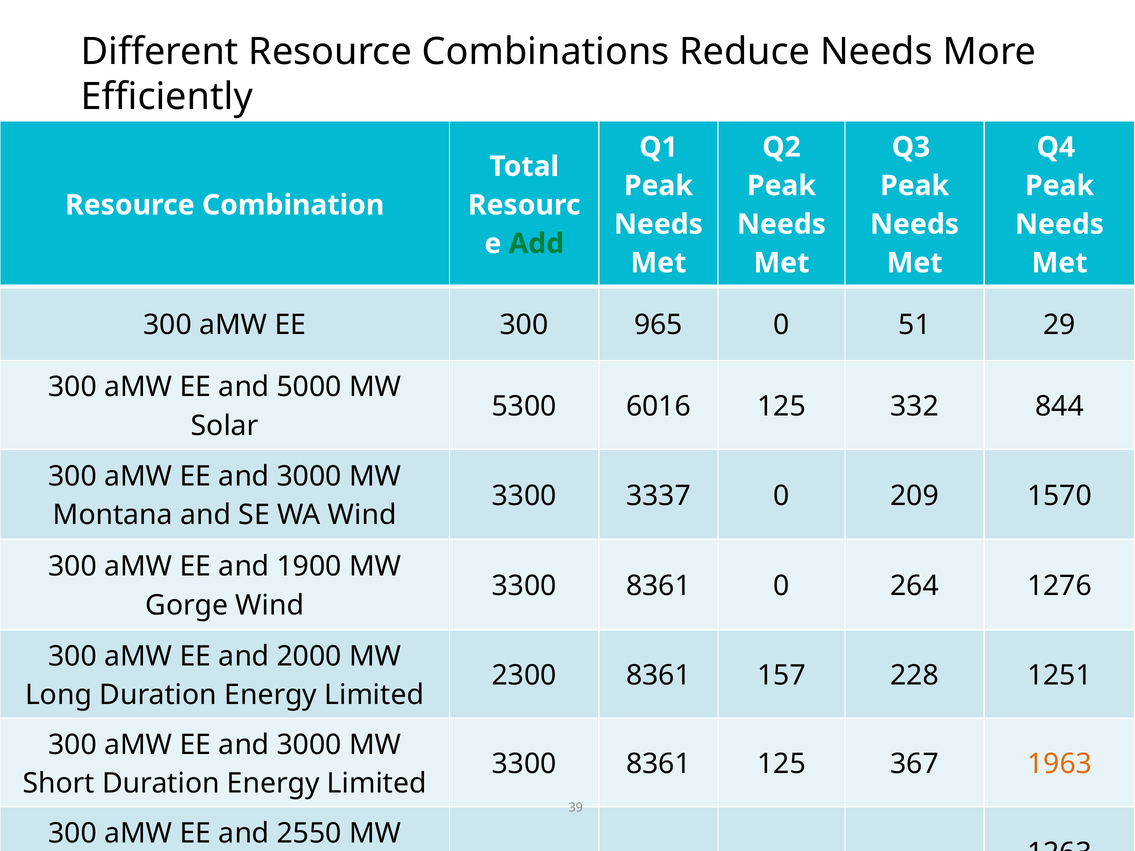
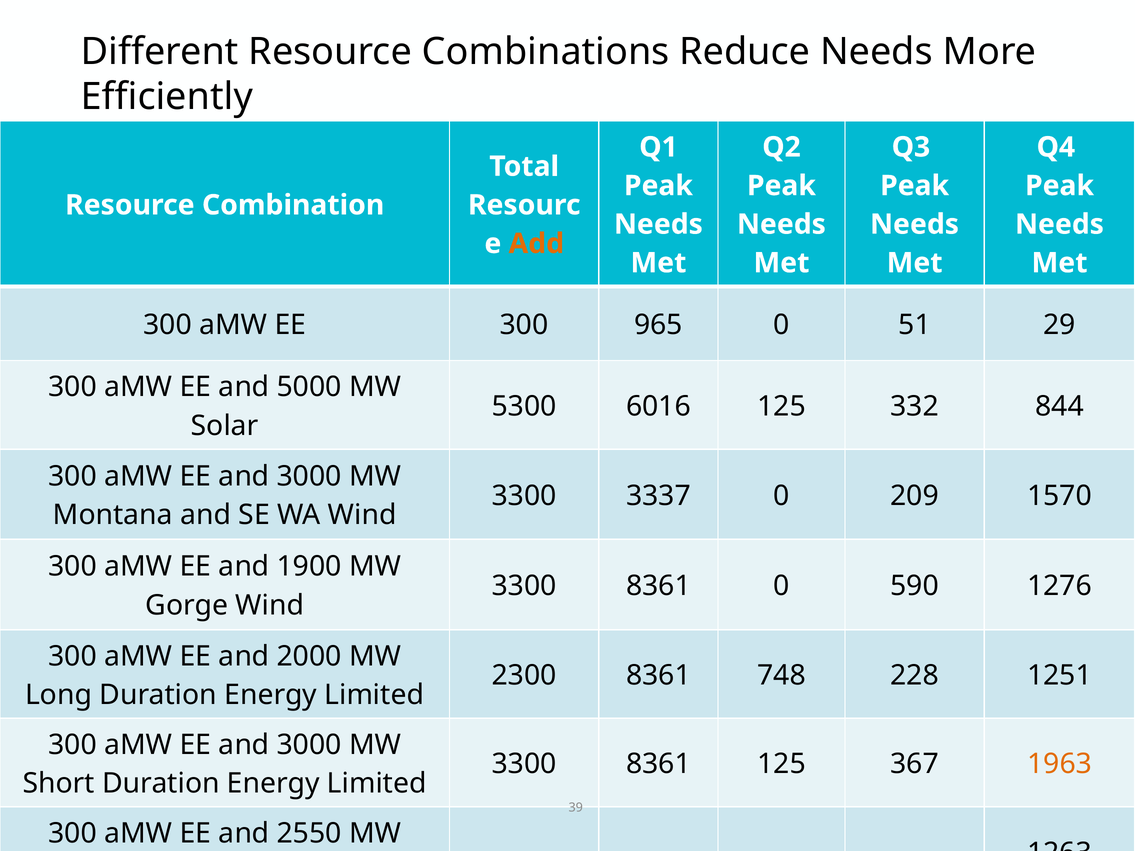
Add colour: green -> orange
264: 264 -> 590
157: 157 -> 748
